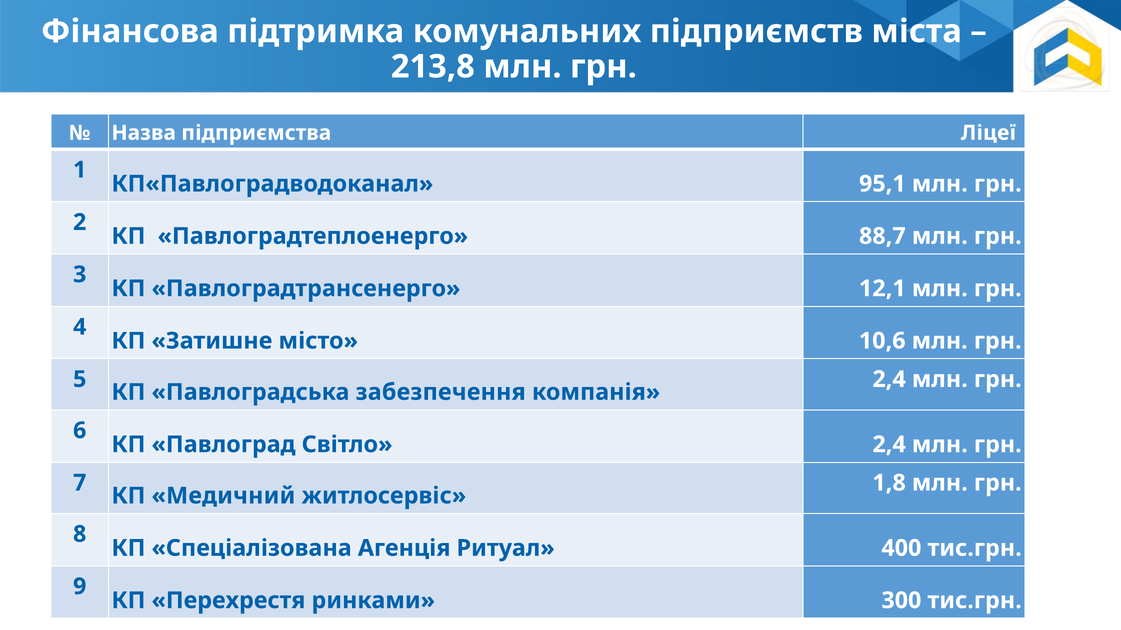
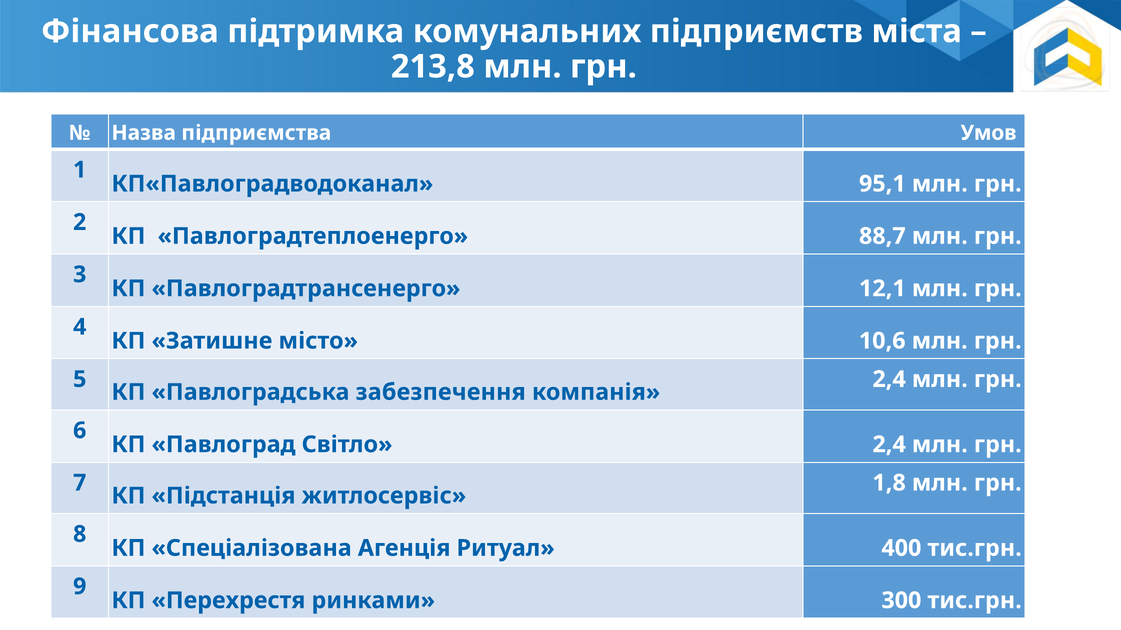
Ліцеї: Ліцеї -> Умов
Медичний: Медичний -> Підстанція
